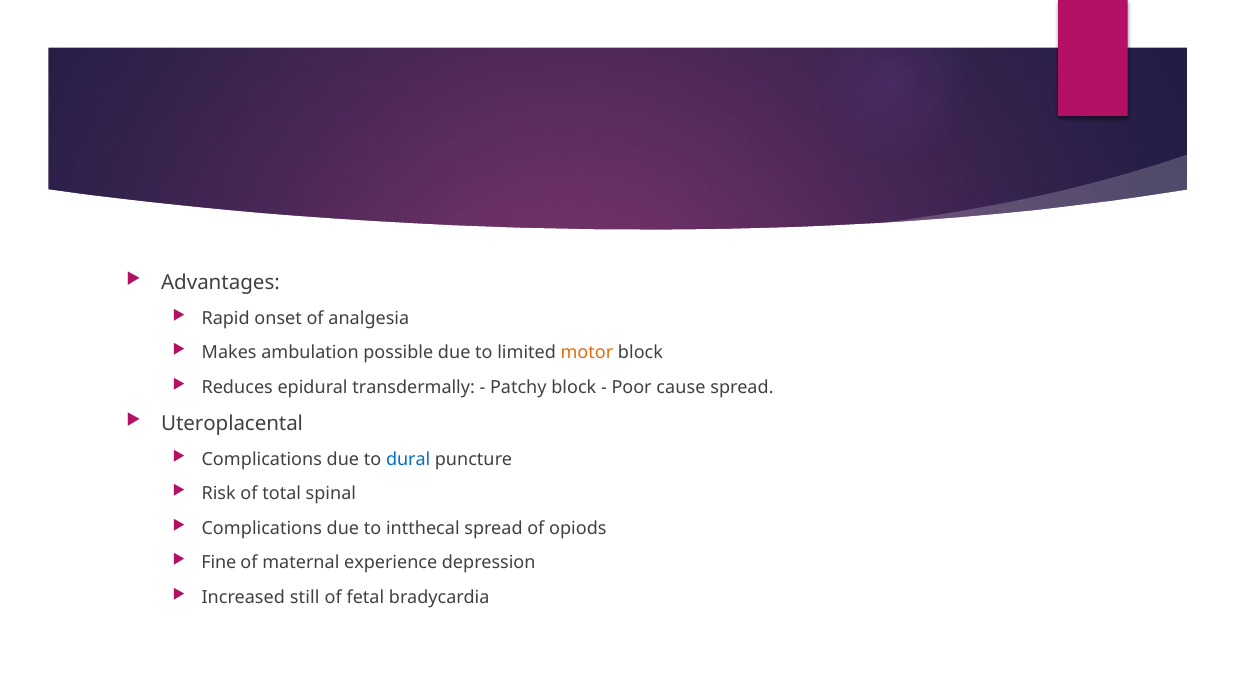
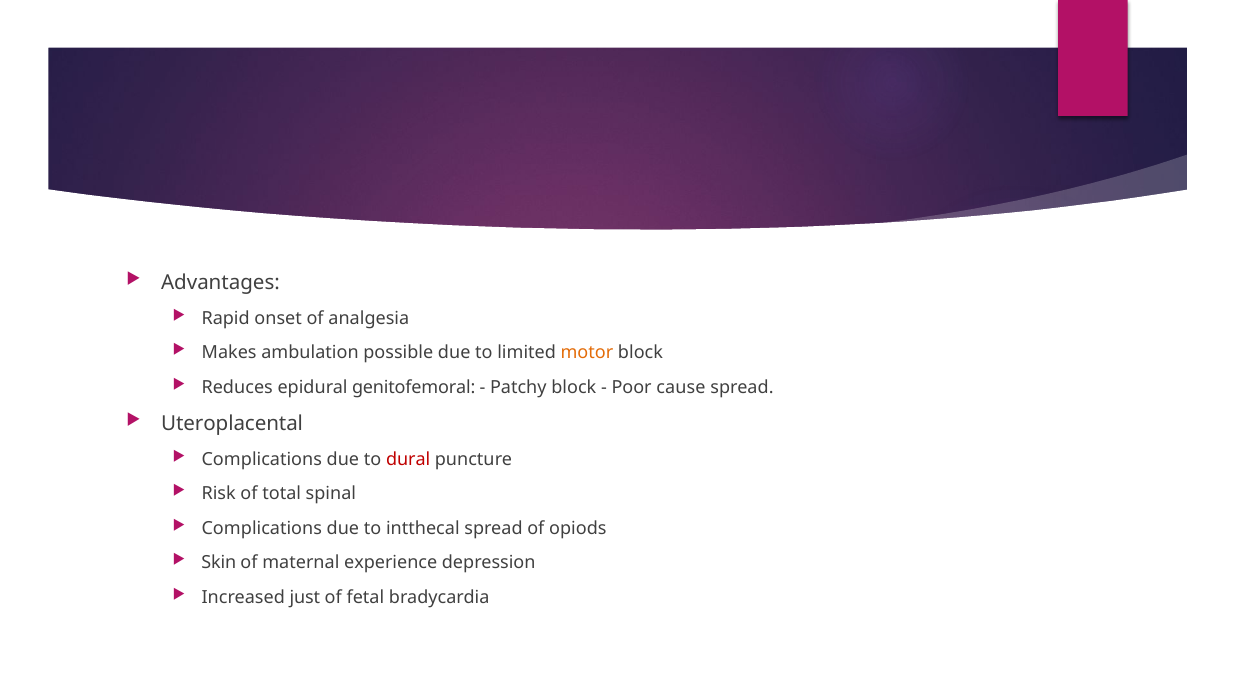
transdermally: transdermally -> genitofemoral
dural colour: blue -> red
Fine: Fine -> Skin
still: still -> just
